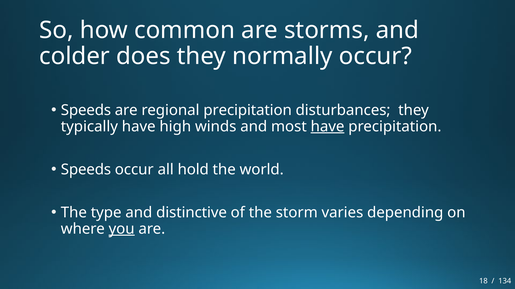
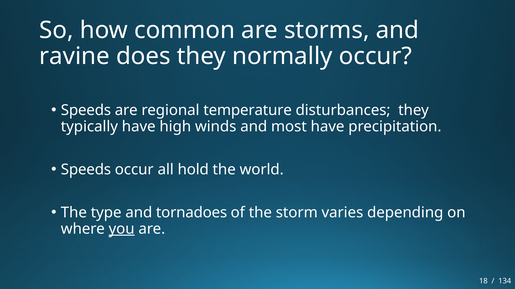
colder: colder -> ravine
regional precipitation: precipitation -> temperature
have at (328, 127) underline: present -> none
distinctive: distinctive -> tornadoes
